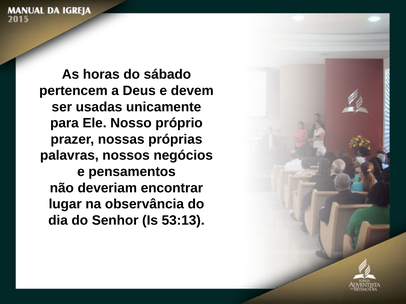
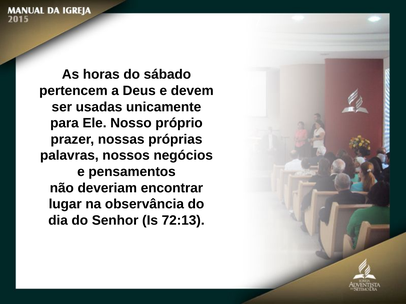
53:13: 53:13 -> 72:13
